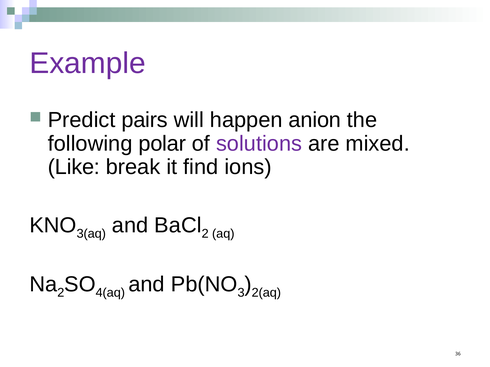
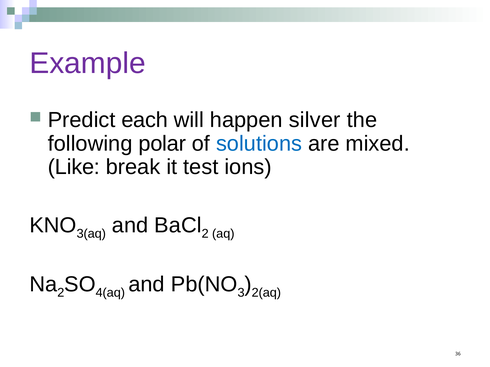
pairs: pairs -> each
anion: anion -> silver
solutions colour: purple -> blue
find: find -> test
